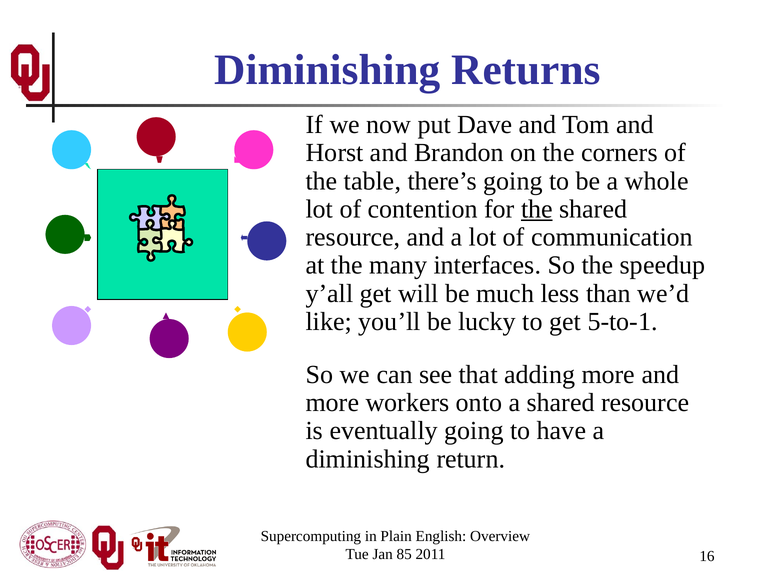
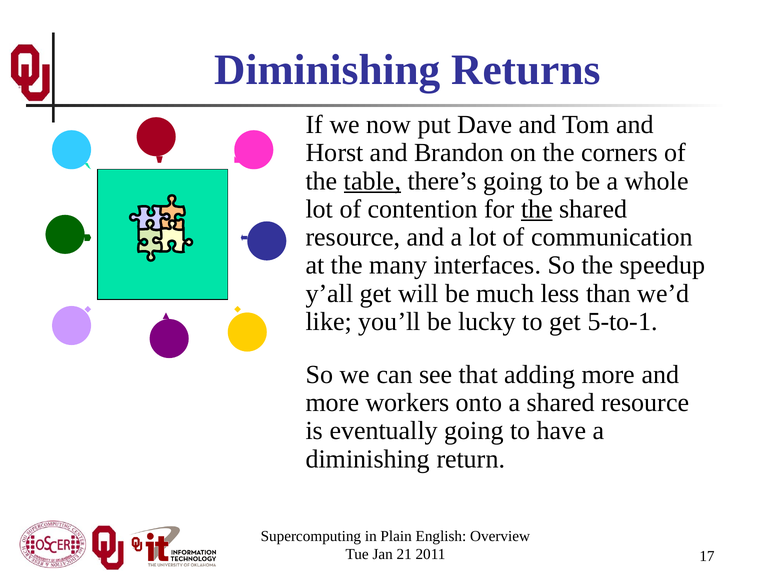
table underline: none -> present
85: 85 -> 21
16: 16 -> 17
